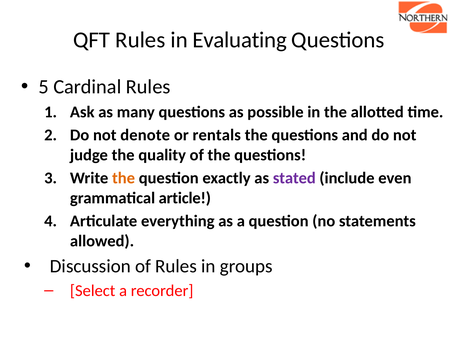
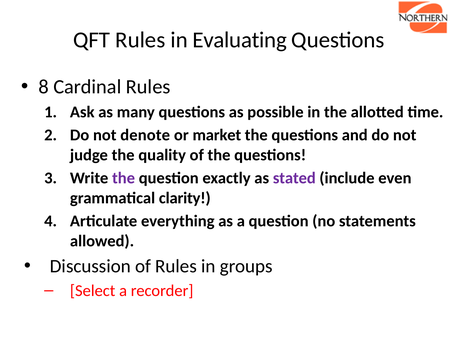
5: 5 -> 8
rentals: rentals -> market
the at (124, 178) colour: orange -> purple
article: article -> clarity
